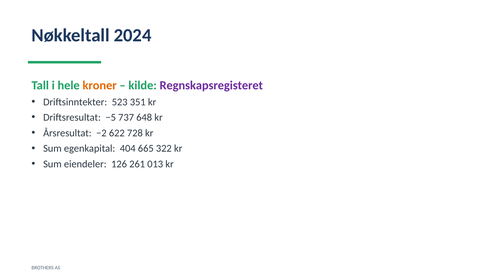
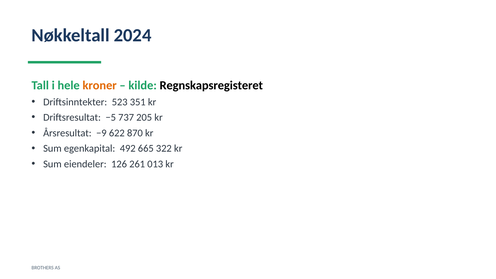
Regnskapsregisteret colour: purple -> black
648: 648 -> 205
−2: −2 -> −9
728: 728 -> 870
404: 404 -> 492
